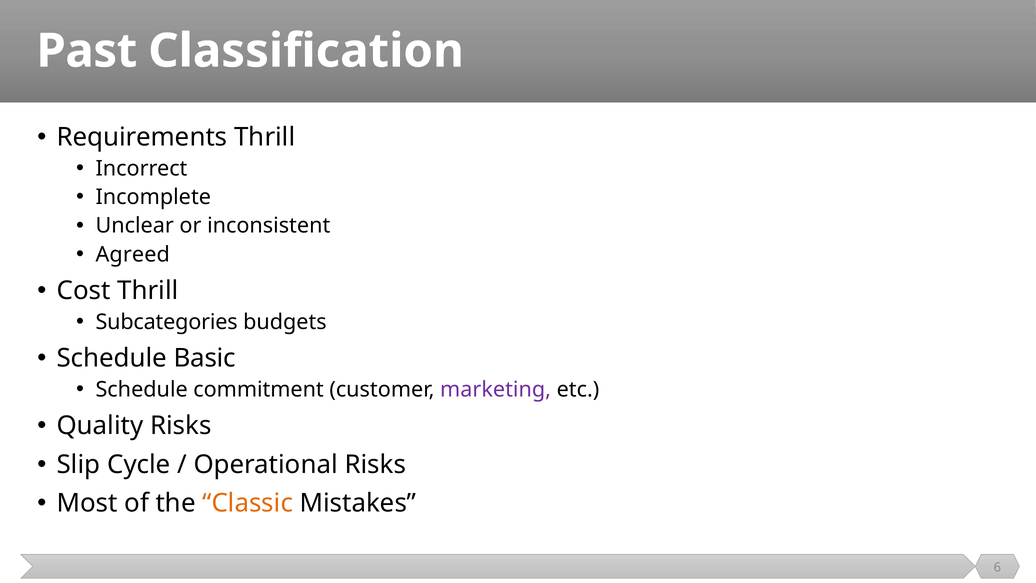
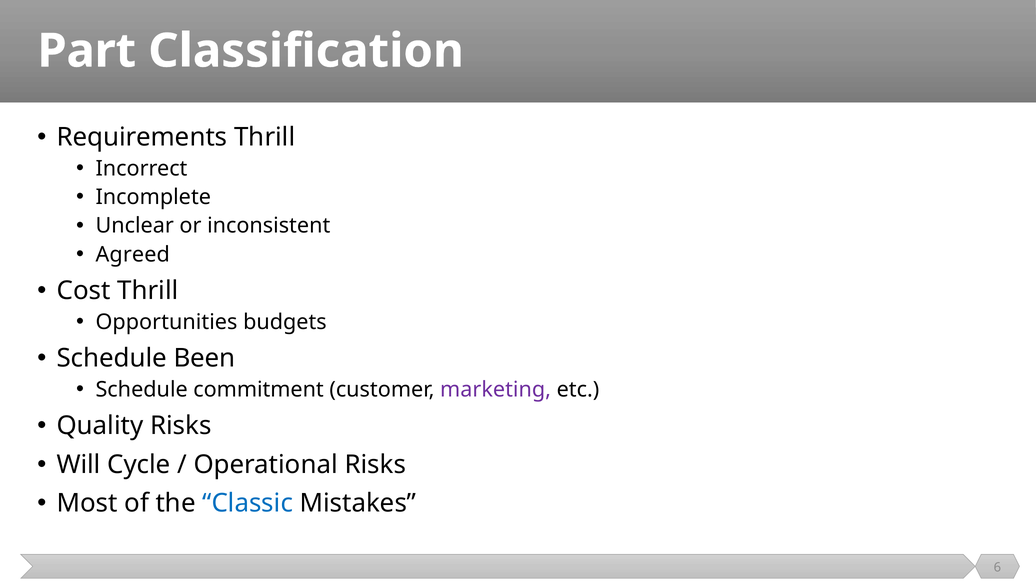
Past: Past -> Part
Subcategories: Subcategories -> Opportunities
Basic: Basic -> Been
Slip: Slip -> Will
Classic colour: orange -> blue
